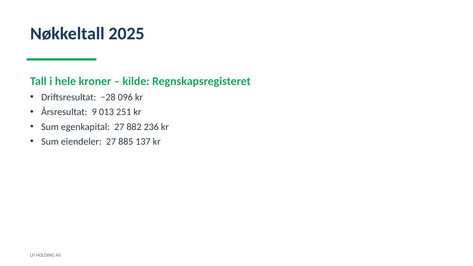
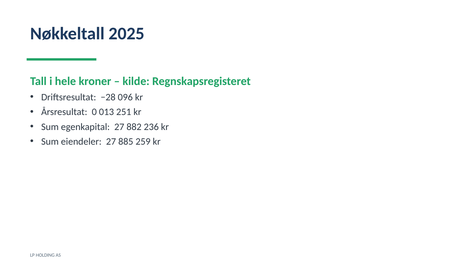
9: 9 -> 0
137: 137 -> 259
